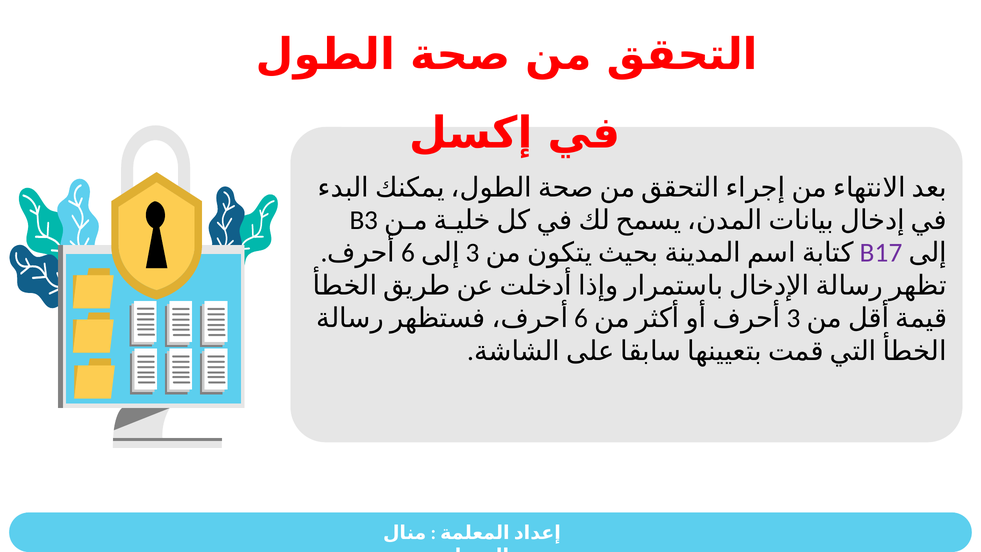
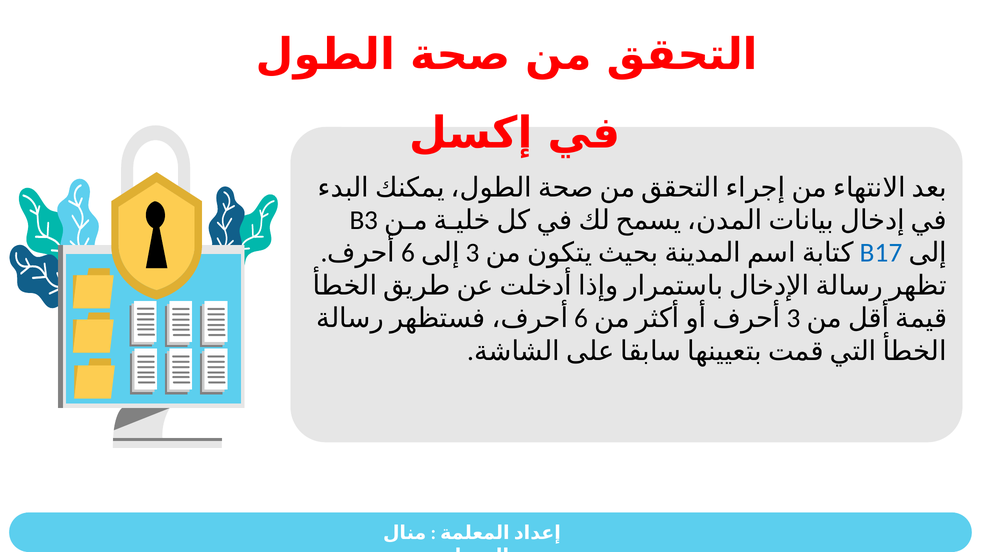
B17 colour: purple -> blue
